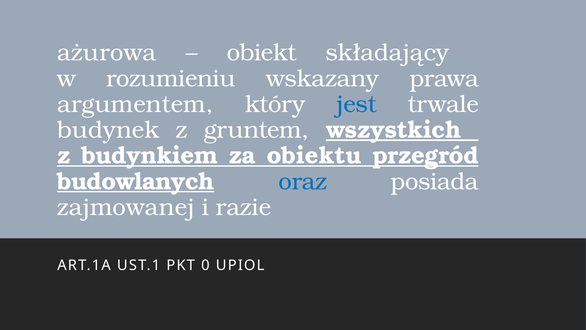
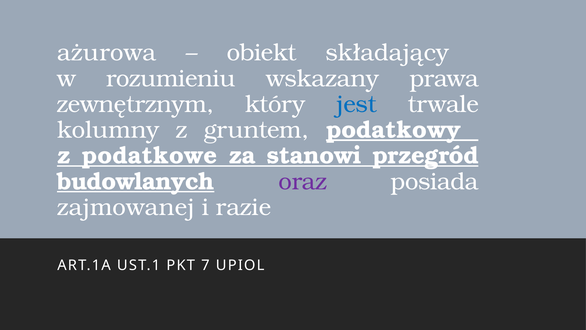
argumentem: argumentem -> zewnętrznym
budynek: budynek -> kolumny
wszystkich: wszystkich -> podatkowy
budynkiem: budynkiem -> podatkowe
obiektu: obiektu -> stanowi
oraz colour: blue -> purple
0: 0 -> 7
